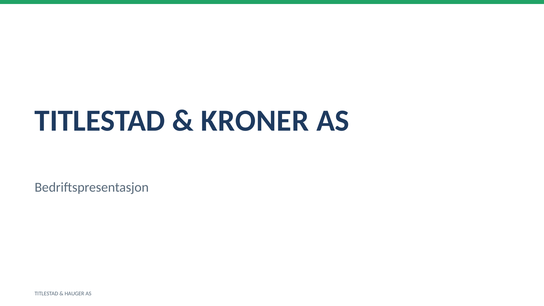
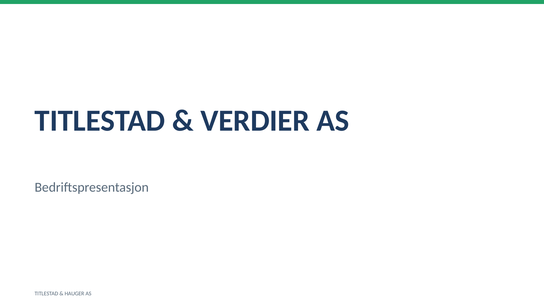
KRONER: KRONER -> VERDIER
